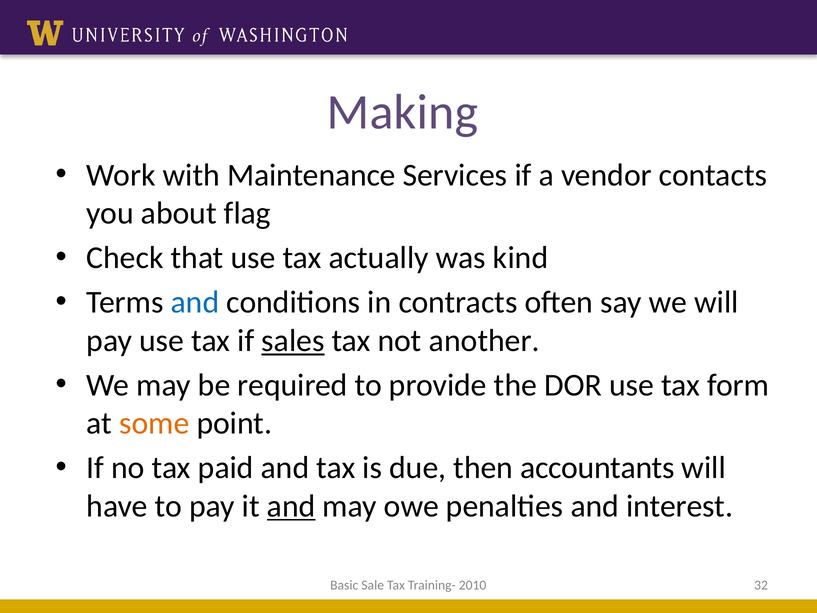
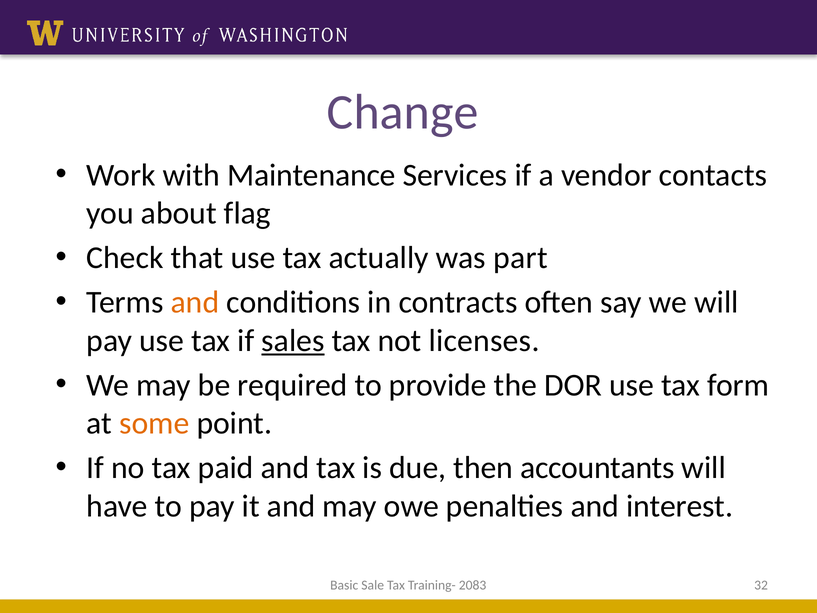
Making: Making -> Change
kind: kind -> part
and at (195, 302) colour: blue -> orange
another: another -> licenses
and at (291, 506) underline: present -> none
2010: 2010 -> 2083
